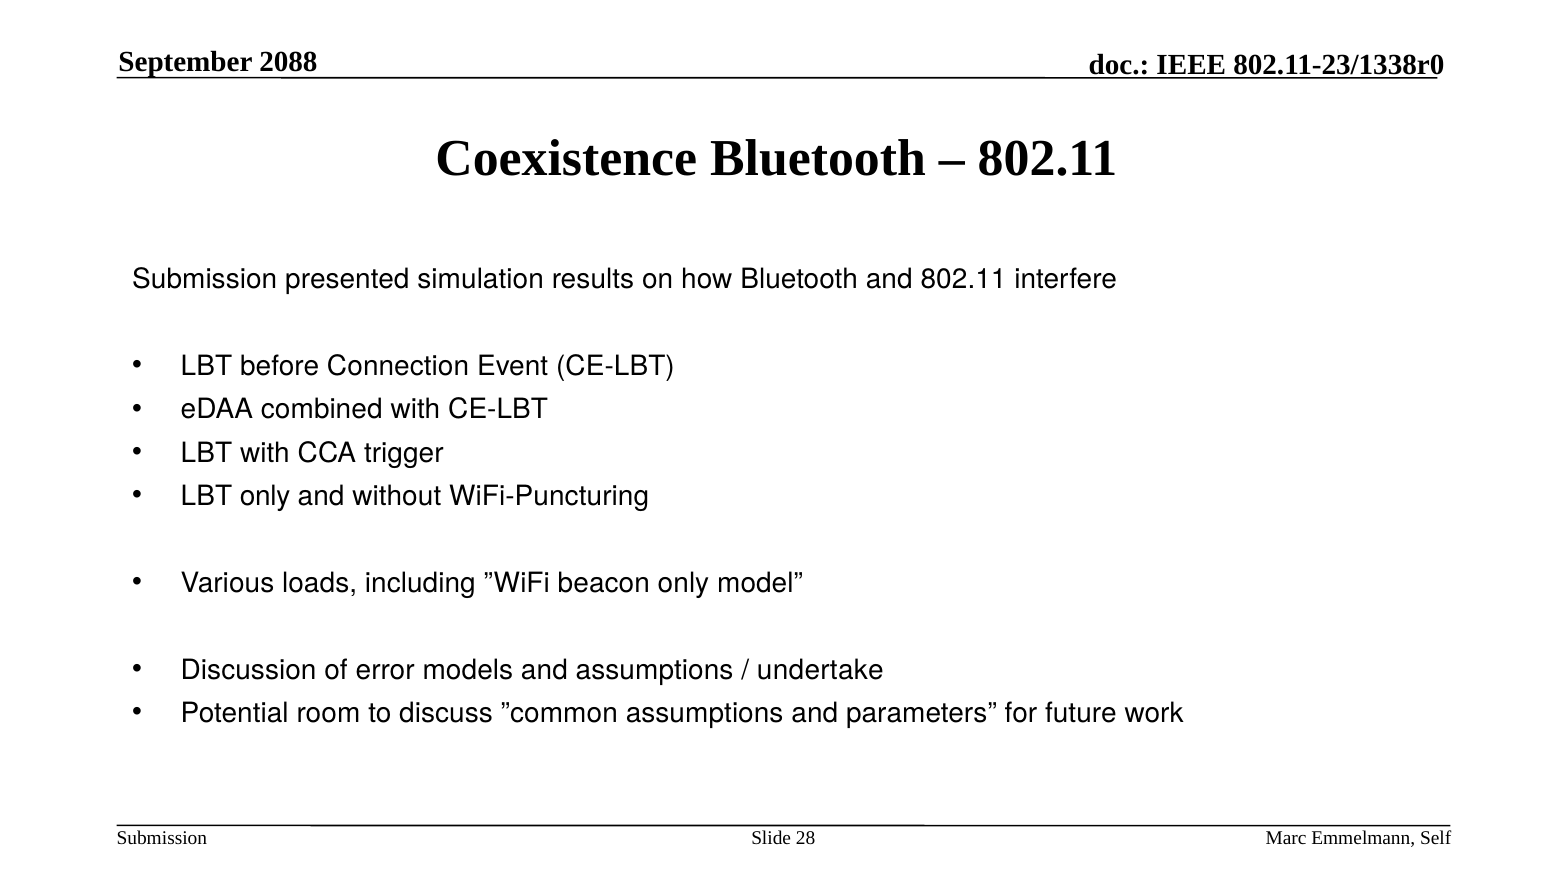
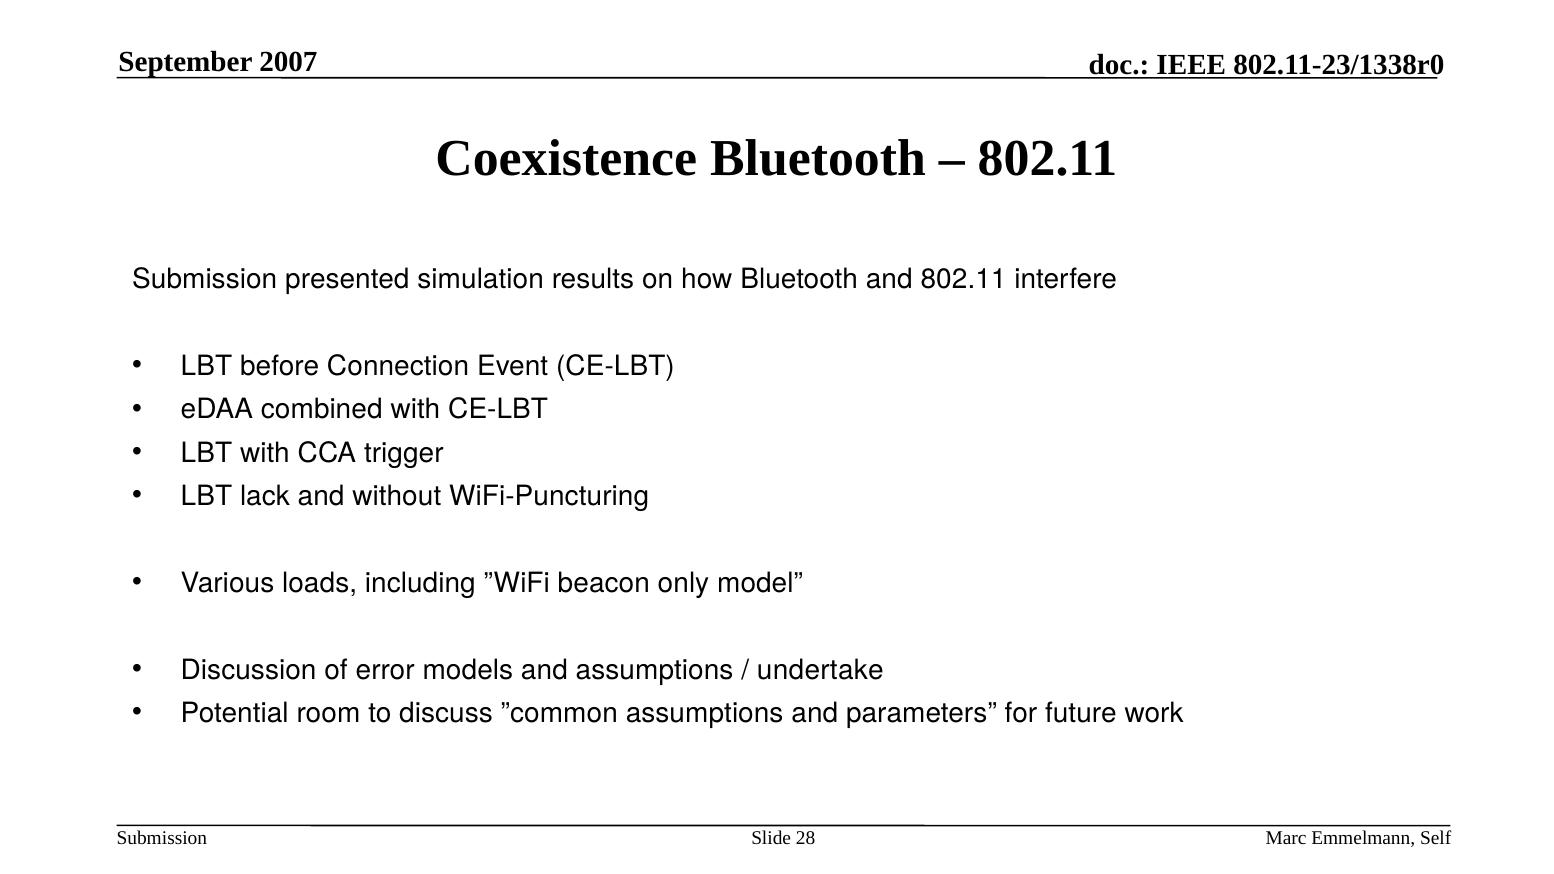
2088: 2088 -> 2007
LBT only: only -> lack
